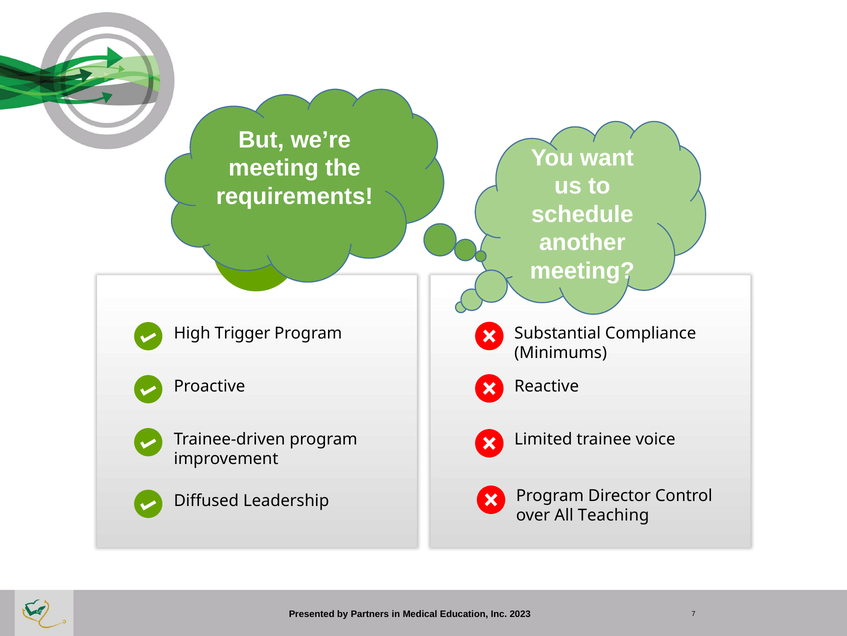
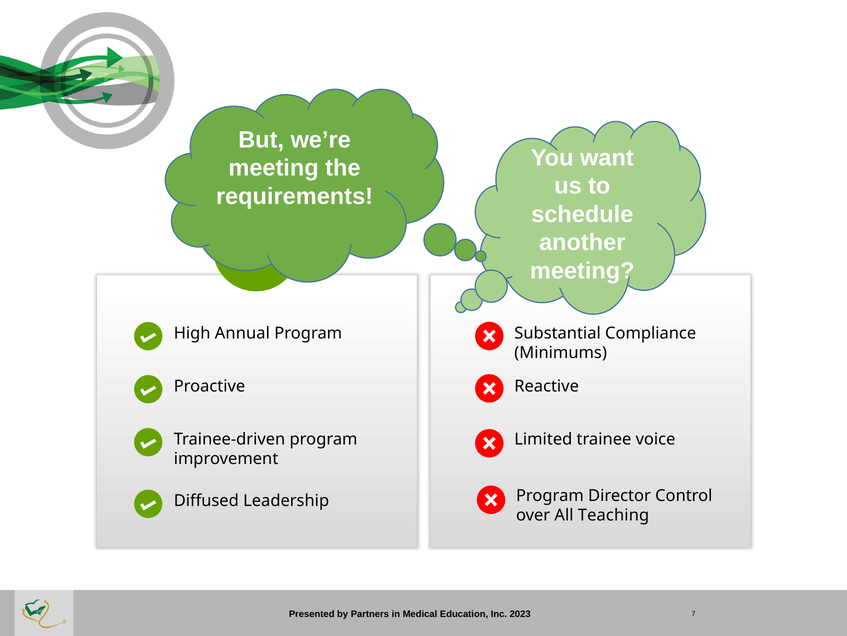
Trigger: Trigger -> Annual
